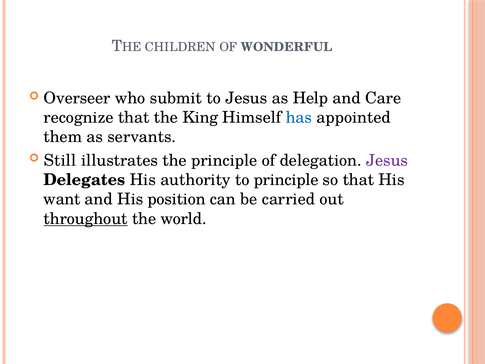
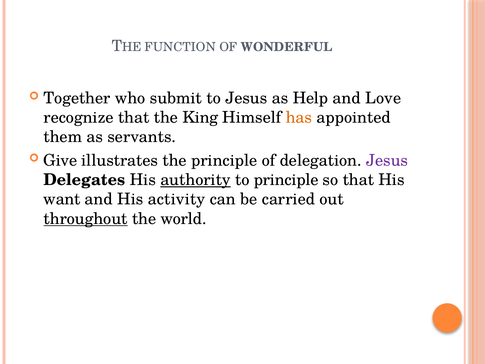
CHILDREN: CHILDREN -> FUNCTION
Overseer: Overseer -> Together
Care: Care -> Love
has colour: blue -> orange
Still: Still -> Give
authority underline: none -> present
position: position -> activity
